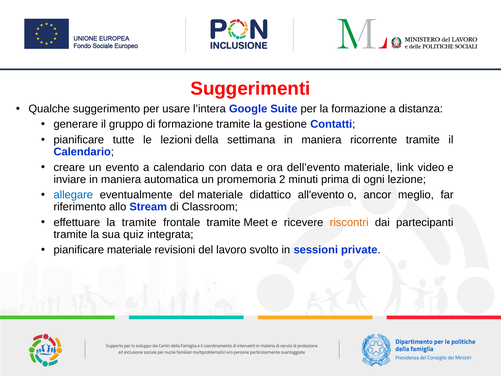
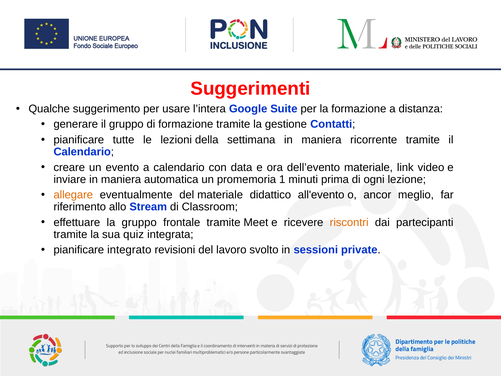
2: 2 -> 1
allegare colour: blue -> orange
la tramite: tramite -> gruppo
pianificare materiale: materiale -> integrato
